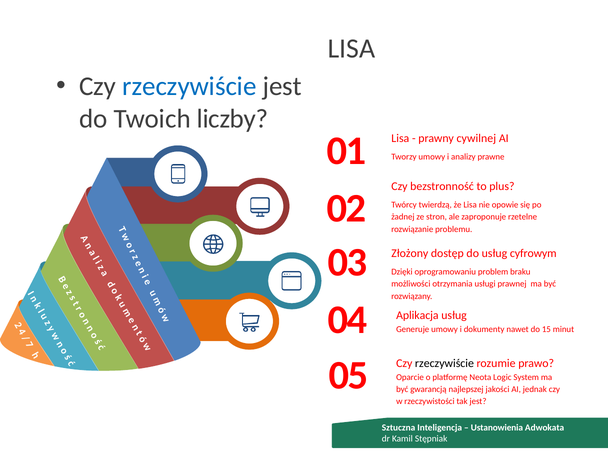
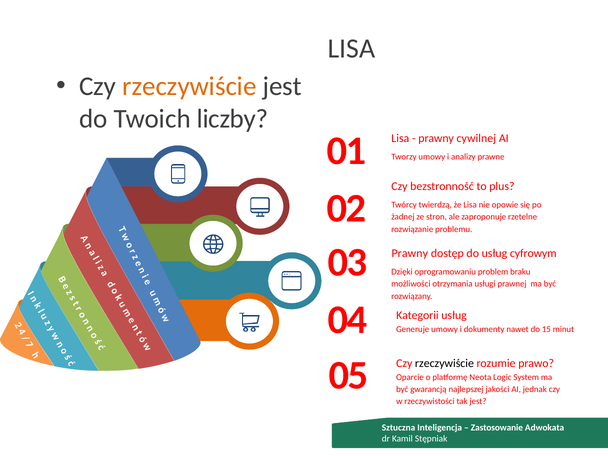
rzeczywiście at (189, 86) colour: blue -> orange
03 Złożony: Złożony -> Prawny
Aplikacja: Aplikacja -> Kategorii
Ustanowienia: Ustanowienia -> Zastosowanie
